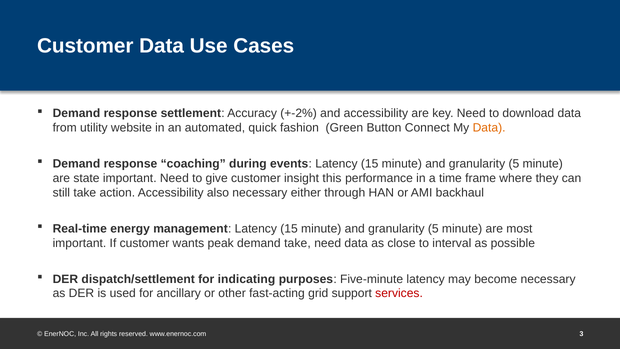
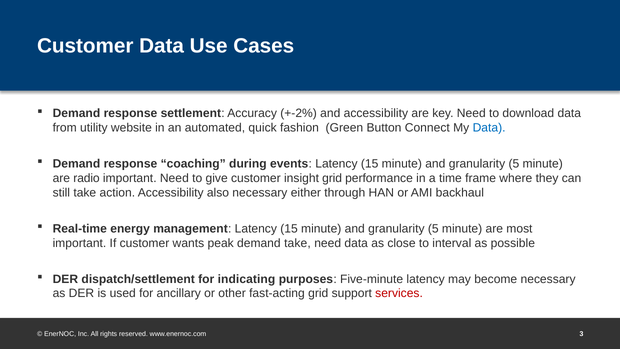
Data at (489, 128) colour: orange -> blue
state: state -> radio
insight this: this -> grid
